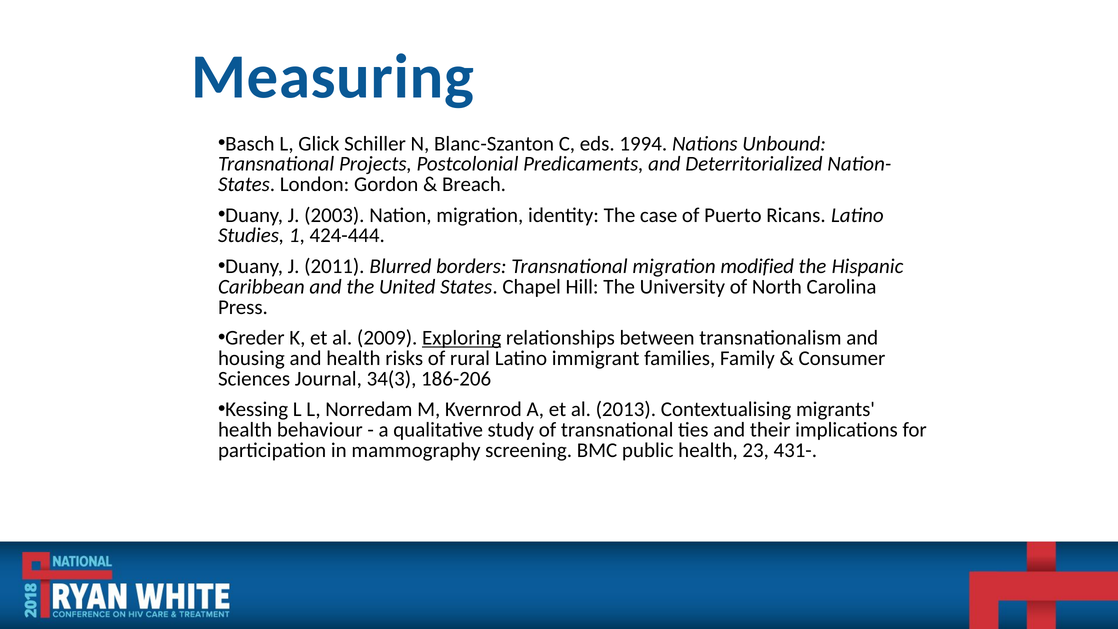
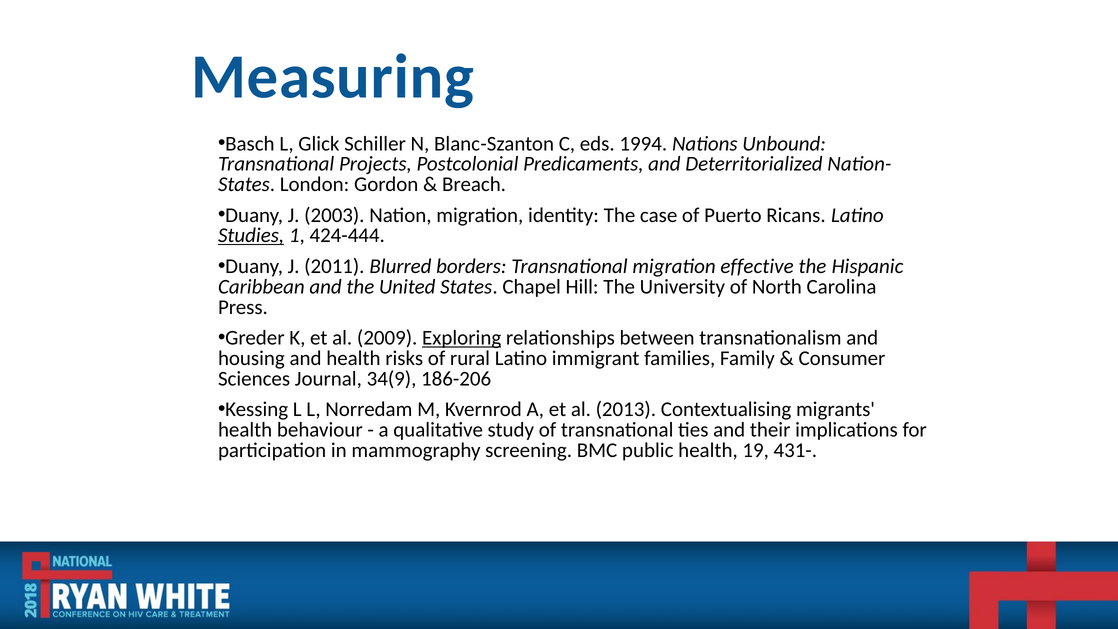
Studies underline: none -> present
modified: modified -> effective
34(3: 34(3 -> 34(9
23: 23 -> 19
